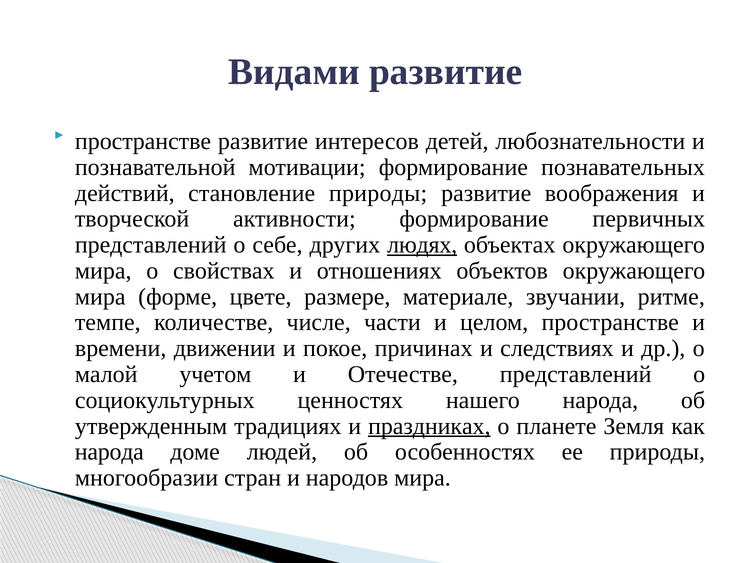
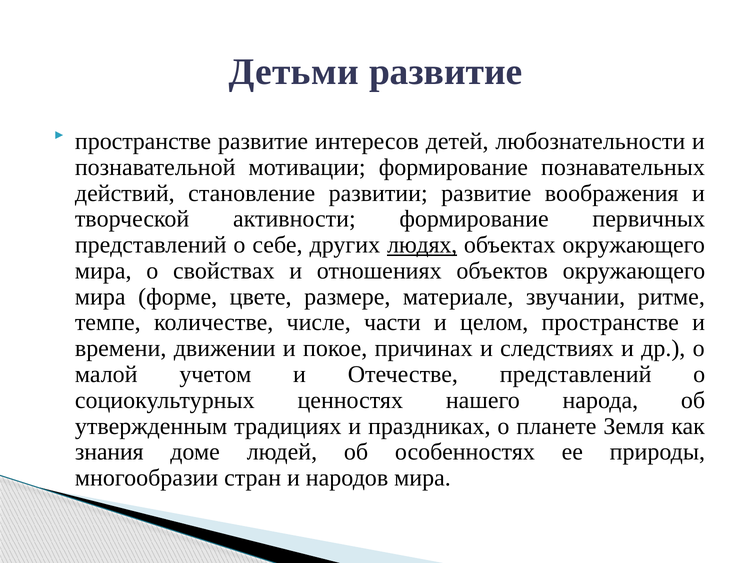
Видами: Видами -> Детьми
становление природы: природы -> развитии
праздниках underline: present -> none
народа at (109, 452): народа -> знания
